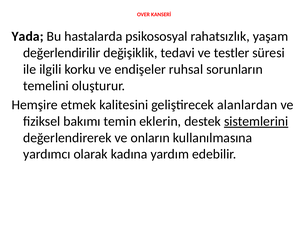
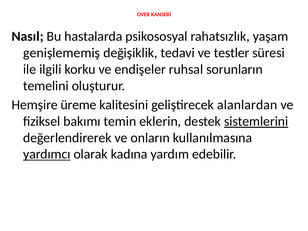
Yada: Yada -> Nasıl
değerlendirilir: değerlendirilir -> genişlememiş
etmek: etmek -> üreme
yardımcı underline: none -> present
